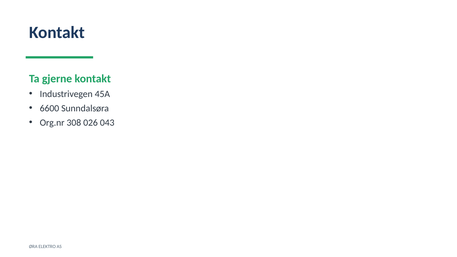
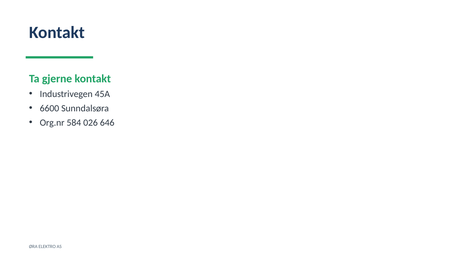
308: 308 -> 584
043: 043 -> 646
